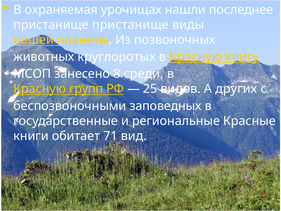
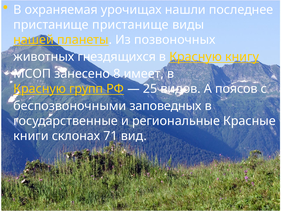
круглоротых: круглоротых -> гнездящихся
среди: среди -> имеет
других: других -> поясов
обитает: обитает -> склонах
